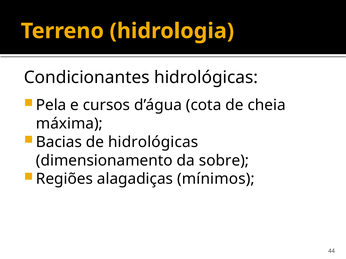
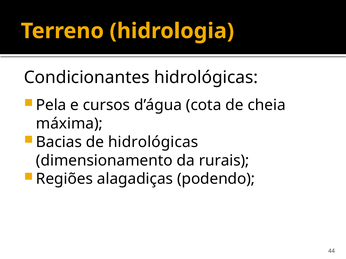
sobre: sobre -> rurais
mínimos: mínimos -> podendo
